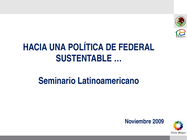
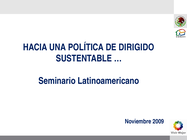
FEDERAL: FEDERAL -> DIRIGIDO
